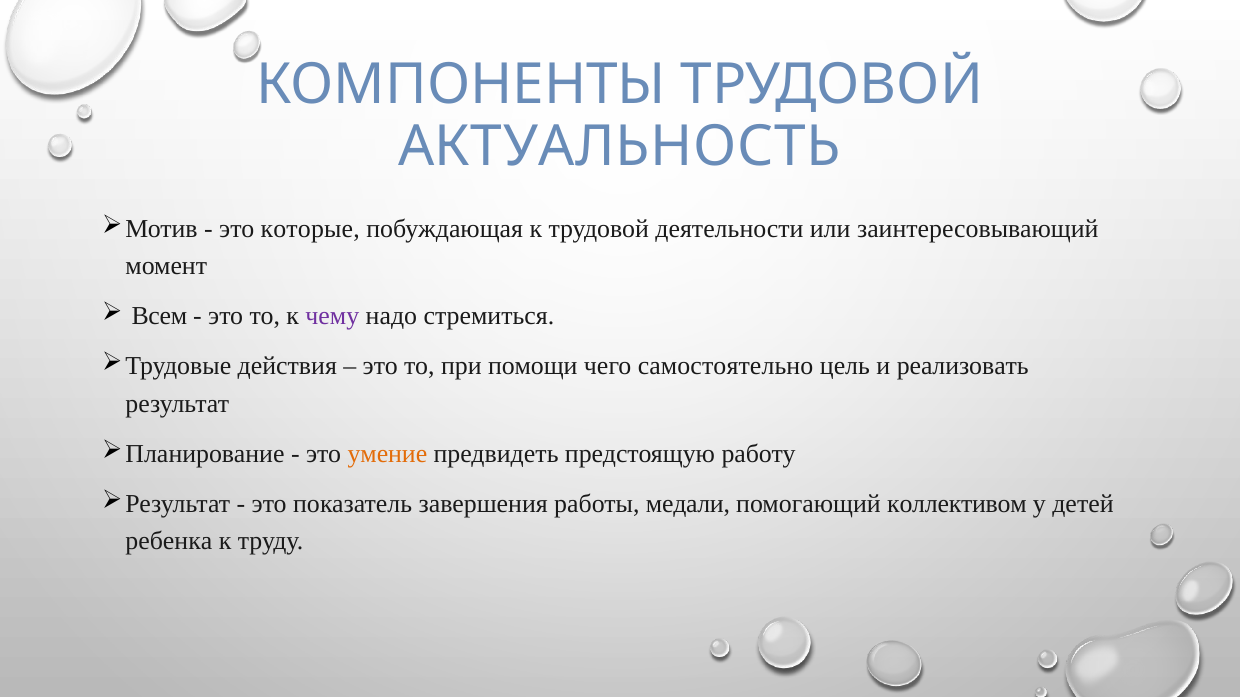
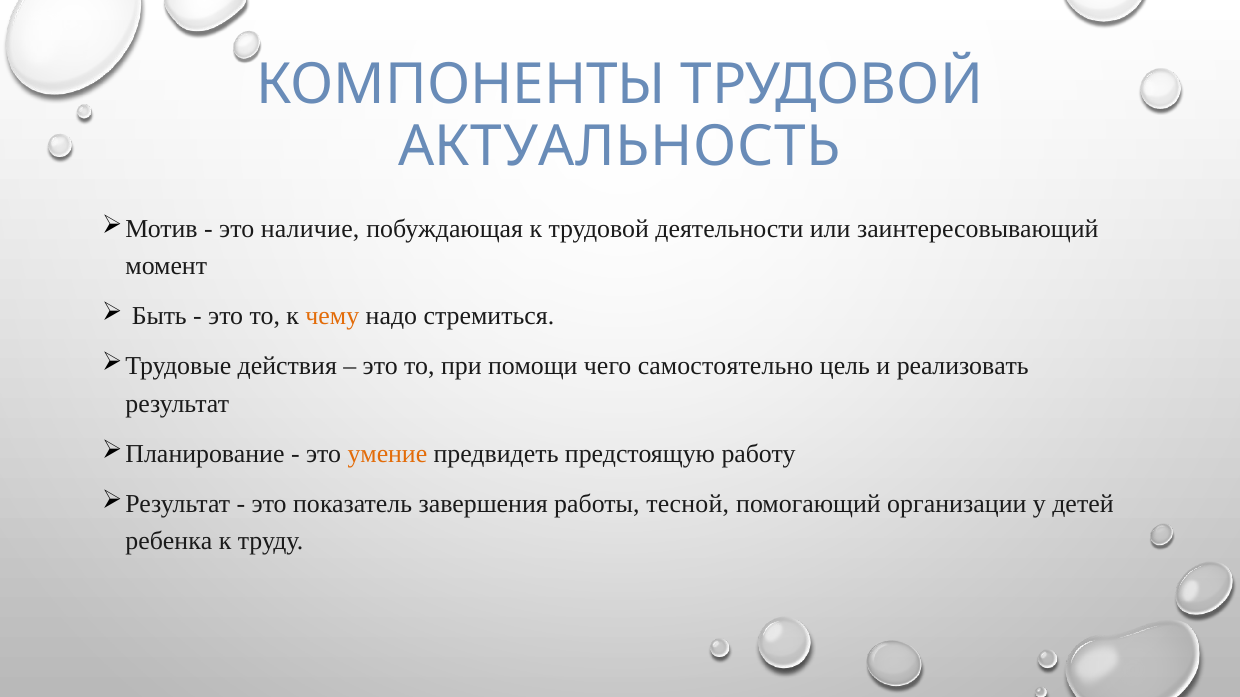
которые: которые -> наличие
Всем: Всем -> Быть
чему colour: purple -> orange
медали: медали -> тесной
коллективом: коллективом -> организации
